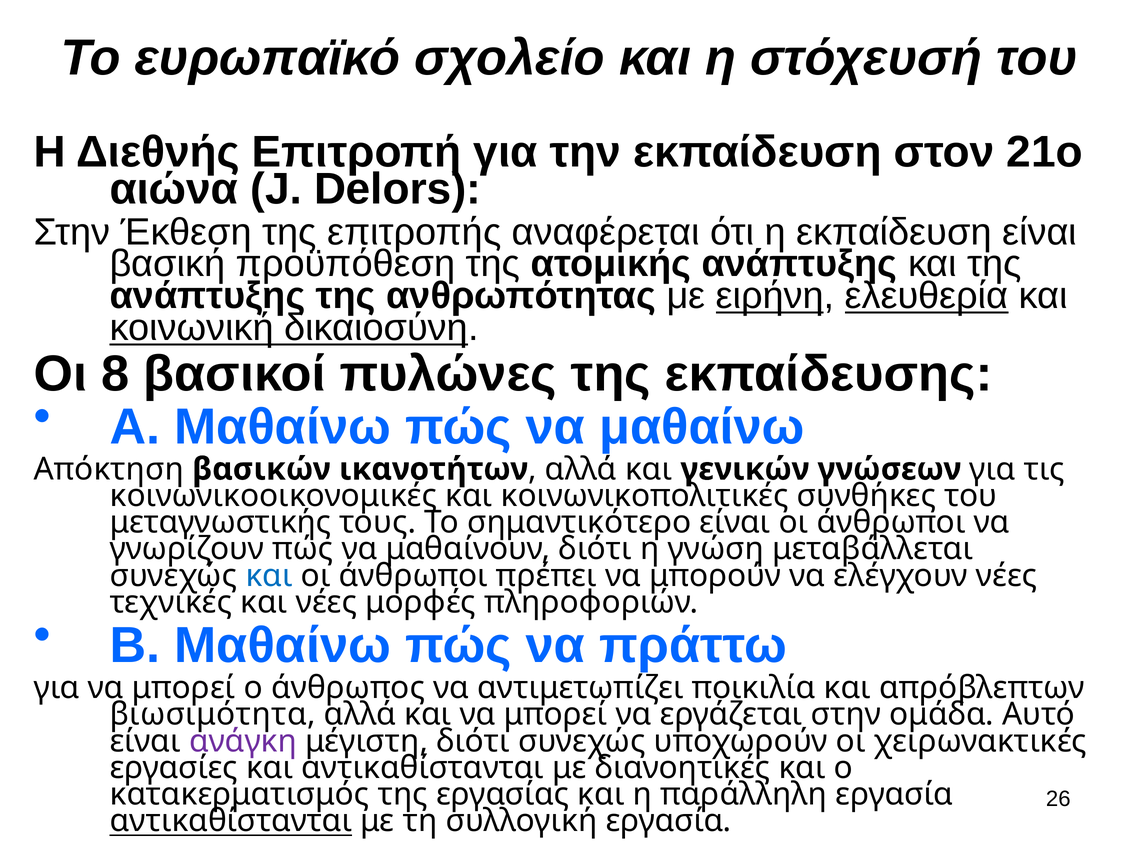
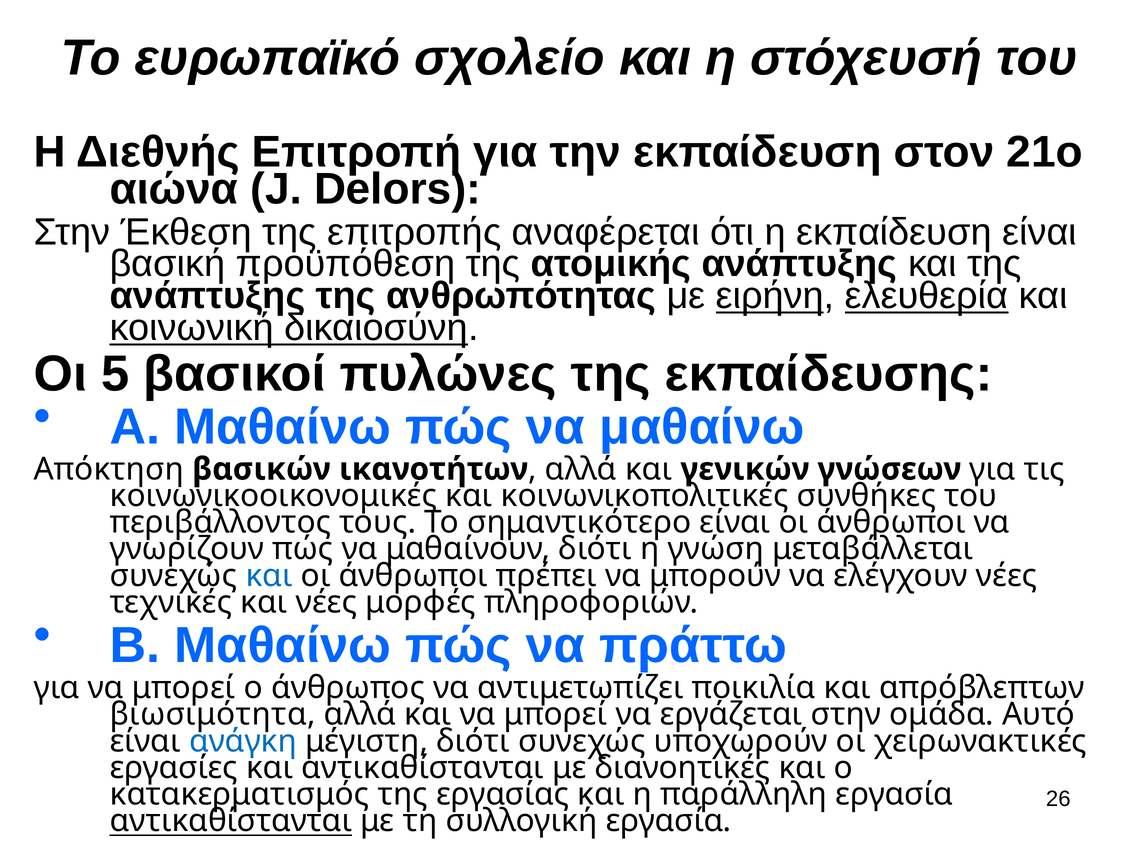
8: 8 -> 5
μεταγνωστικής: μεταγνωστικής -> περιβάλλοντος
ανάγκη colour: purple -> blue
